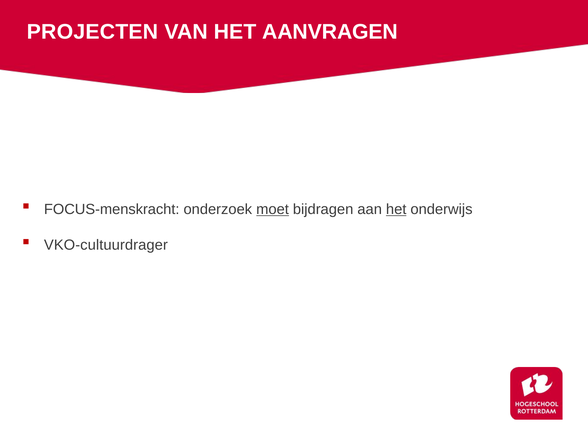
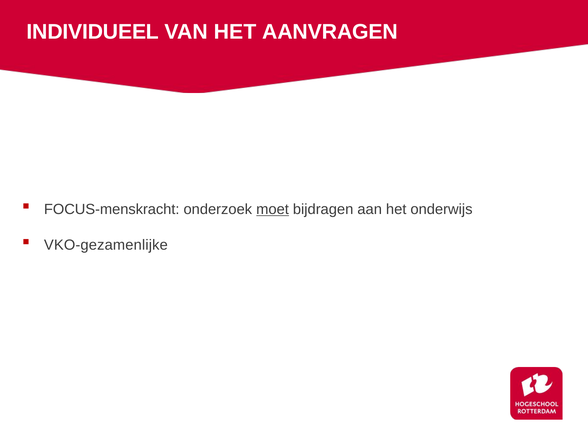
PROJECTEN: PROJECTEN -> INDIVIDUEEL
het at (396, 209) underline: present -> none
VKO-cultuurdrager: VKO-cultuurdrager -> VKO-gezamenlijke
